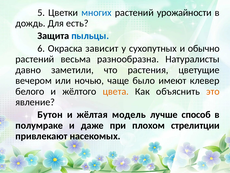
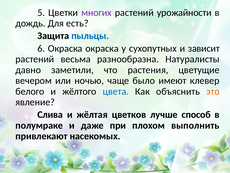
многих colour: blue -> purple
Окраска зависит: зависит -> окраска
обычно: обычно -> зависит
цвета colour: orange -> blue
Бутон: Бутон -> Слива
модель: модель -> цветков
стрелитции: стрелитции -> выполнить
